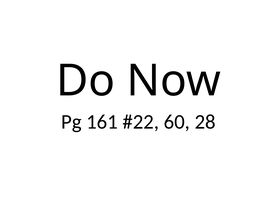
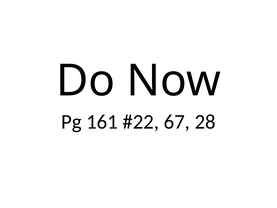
60: 60 -> 67
